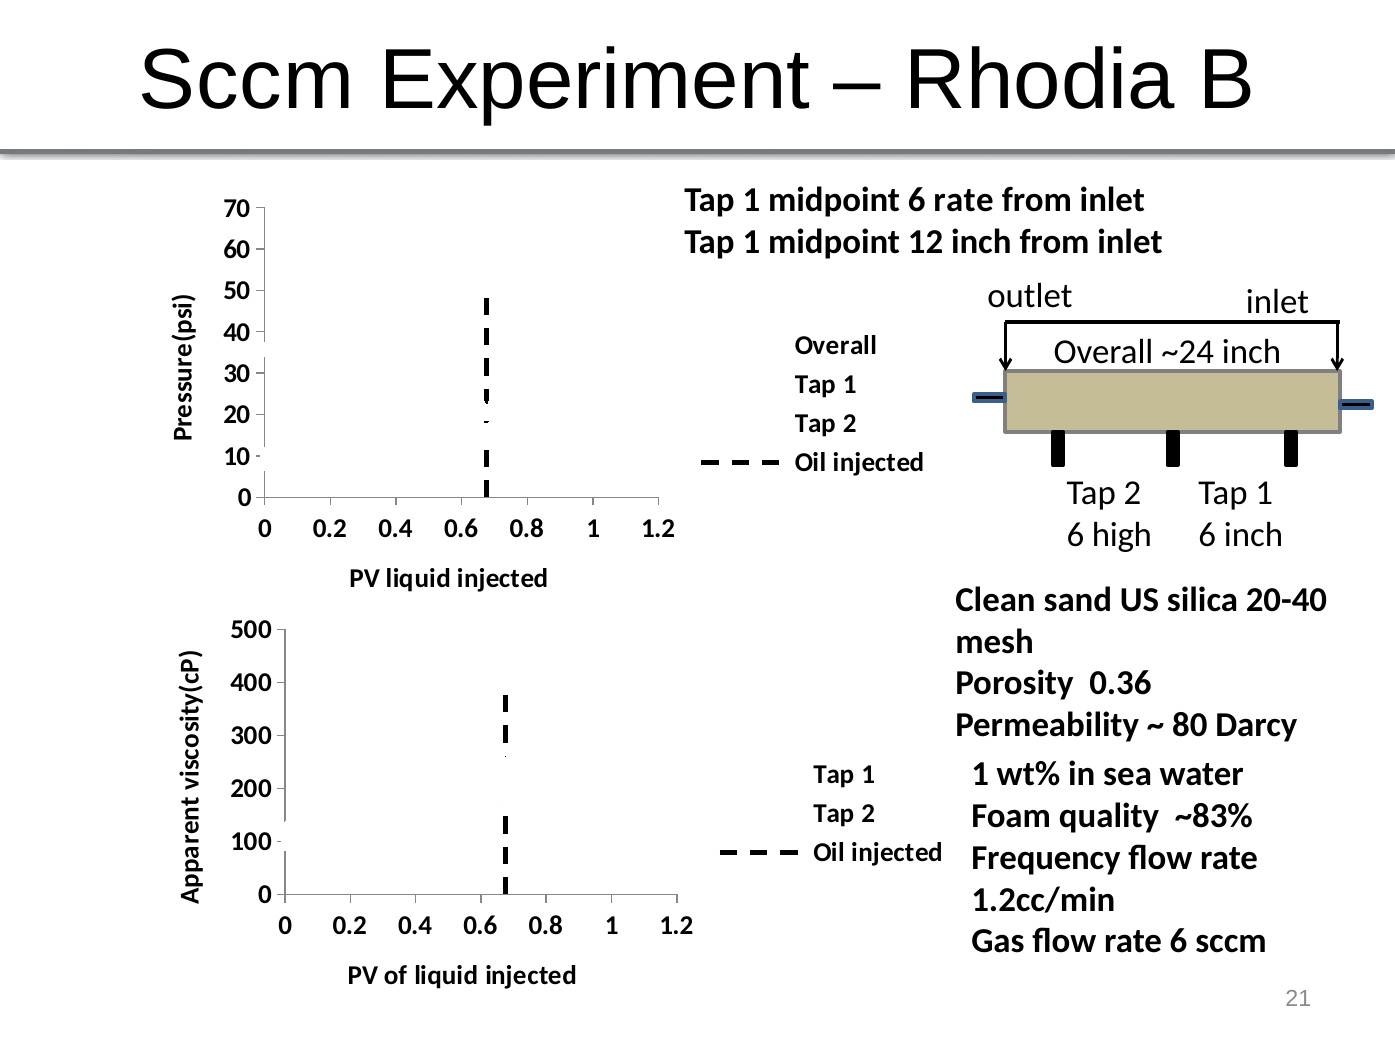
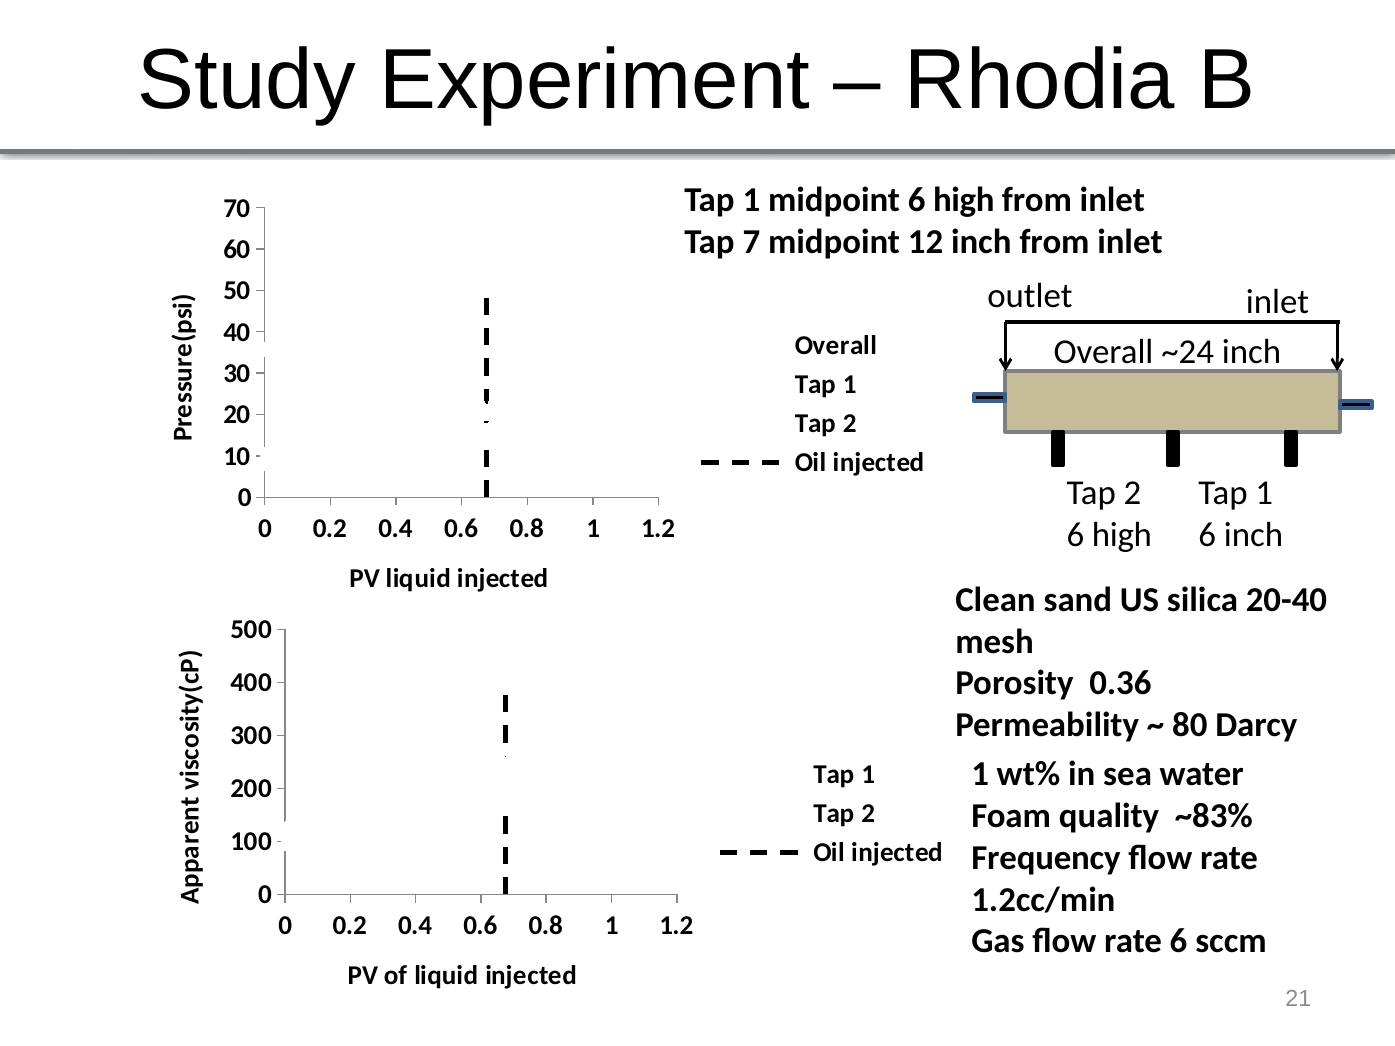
Sccm at (246, 80): Sccm -> Study
midpoint 6 rate: rate -> high
1 at (751, 242): 1 -> 7
